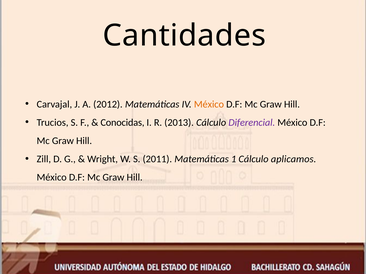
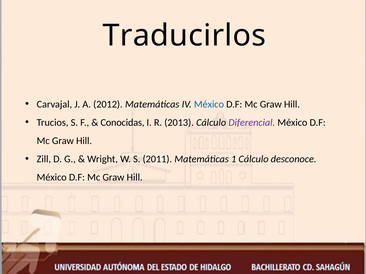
Cantidades: Cantidades -> Traducirlos
México at (209, 104) colour: orange -> blue
aplicamos: aplicamos -> desconoce
